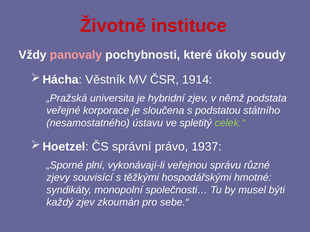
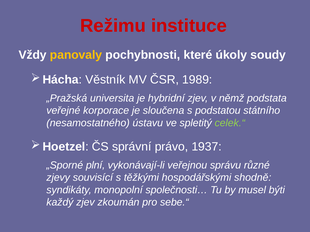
Životně: Životně -> Režimu
panovaly colour: pink -> yellow
1914: 1914 -> 1989
hmotné: hmotné -> shodně
